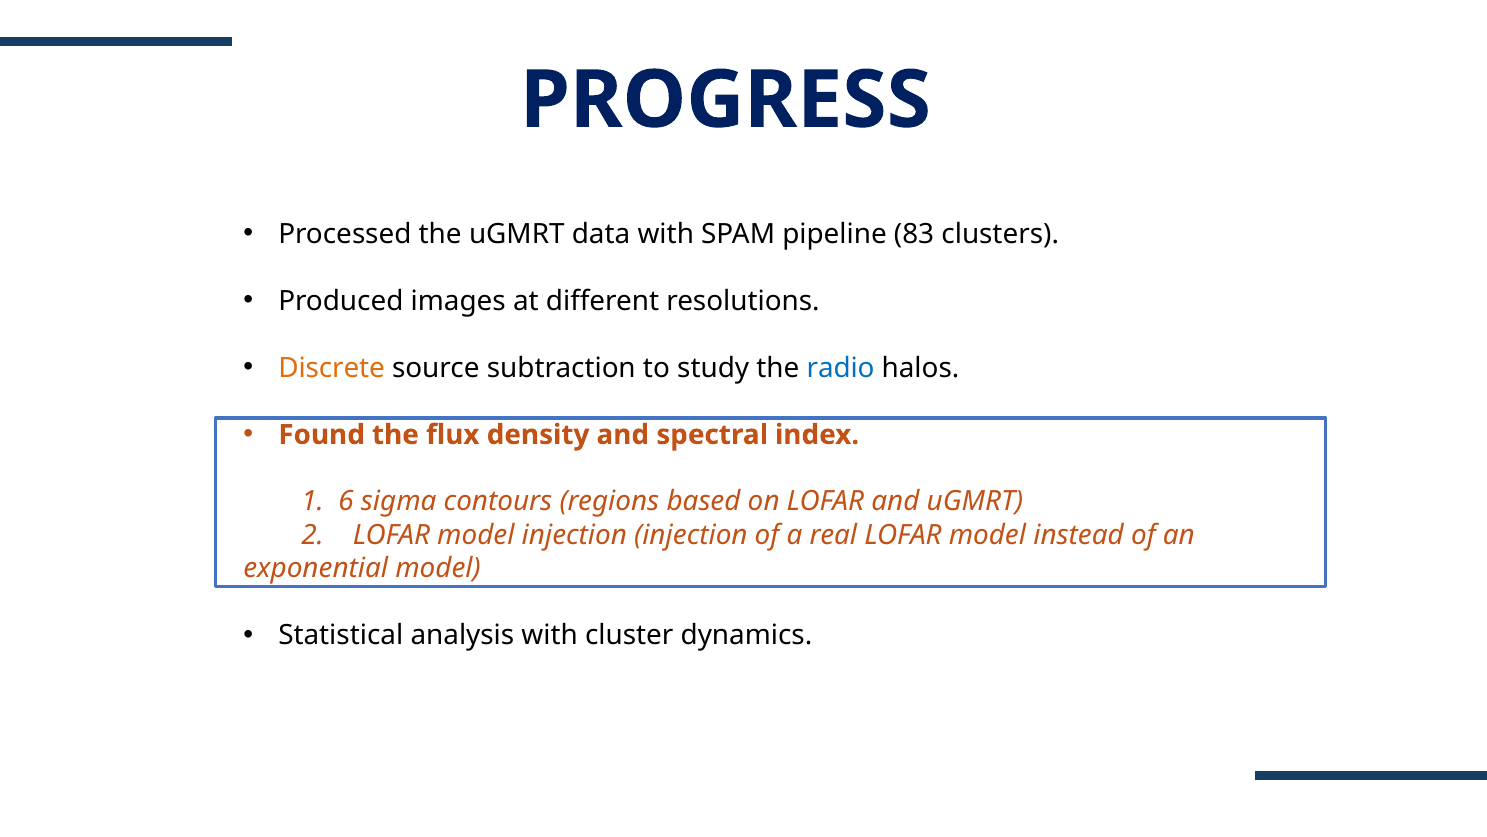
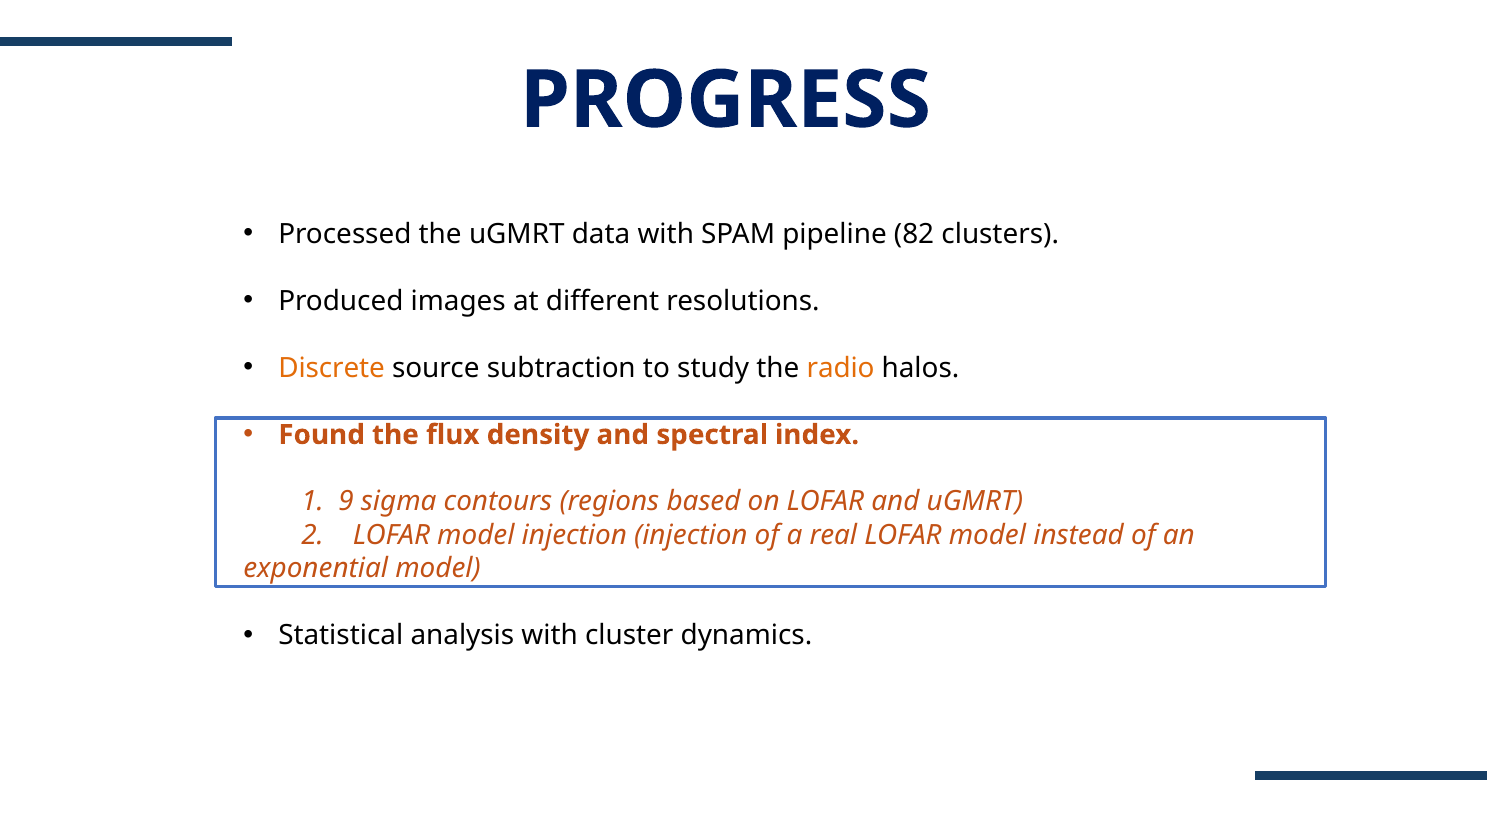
83: 83 -> 82
radio colour: blue -> orange
6: 6 -> 9
